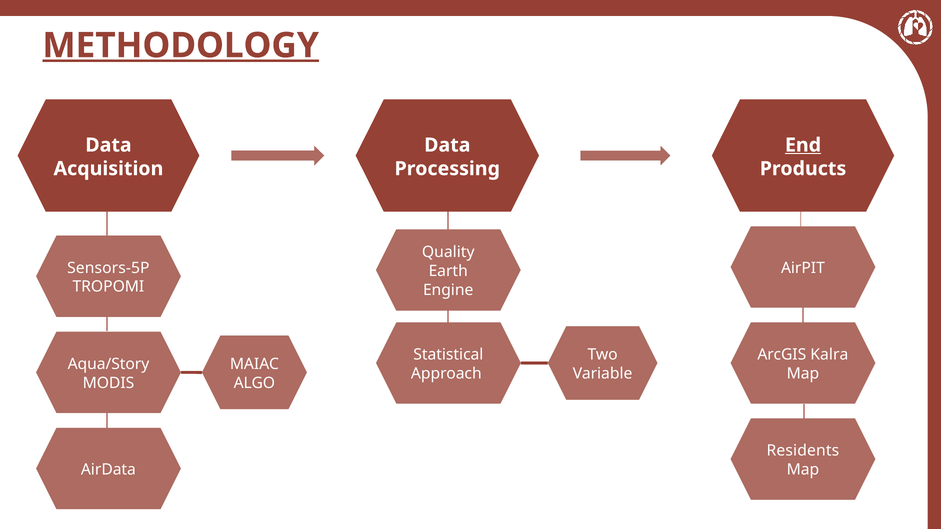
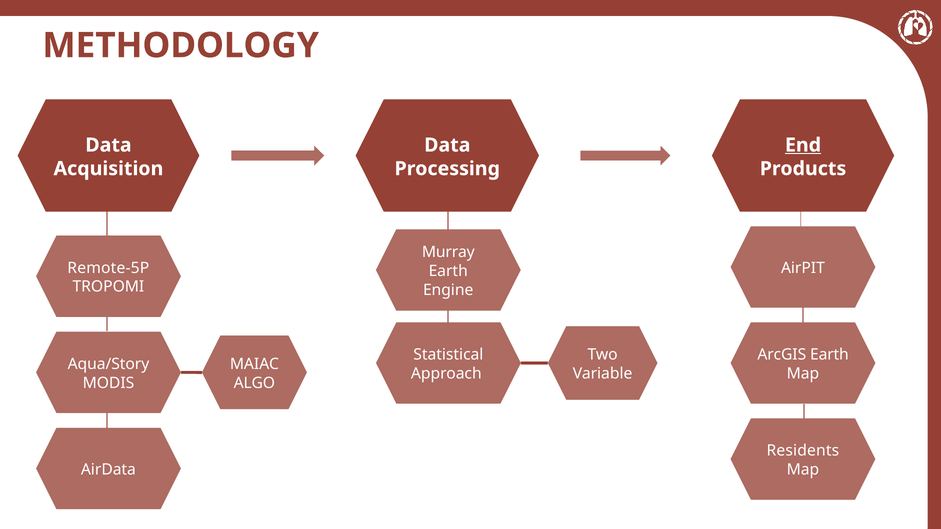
METHODOLOGY underline: present -> none
Quality: Quality -> Murray
Sensors-5P: Sensors-5P -> Remote-5P
ArcGIS Kalra: Kalra -> Earth
